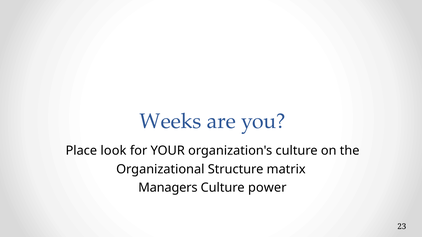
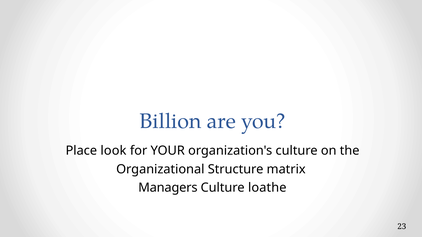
Weeks: Weeks -> Billion
power: power -> loathe
